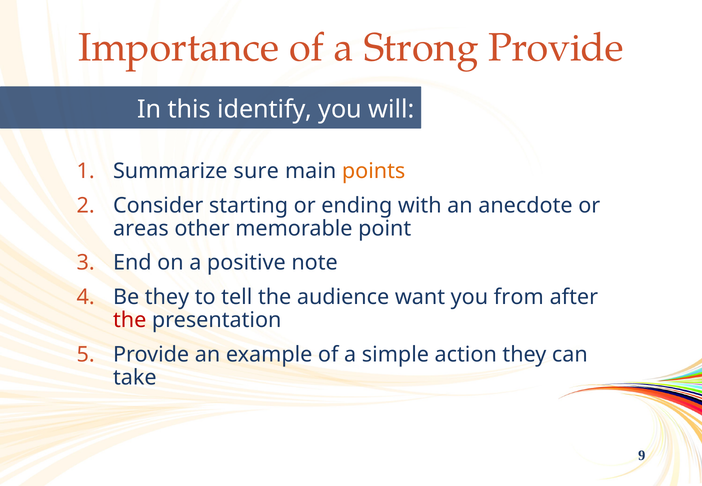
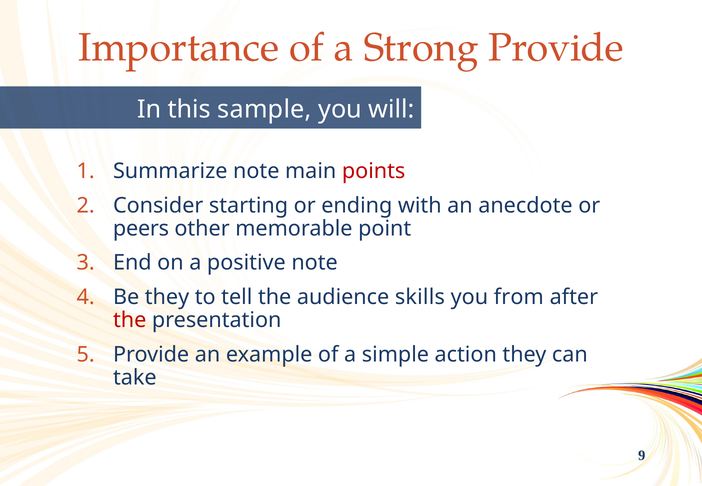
identify: identify -> sample
Summarize sure: sure -> note
points colour: orange -> red
areas: areas -> peers
want: want -> skills
